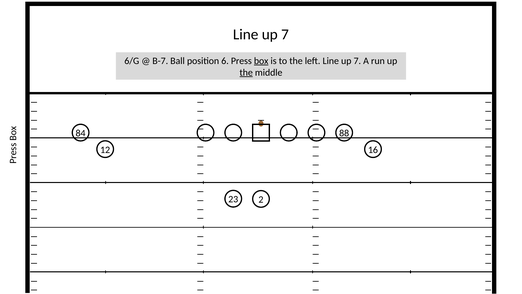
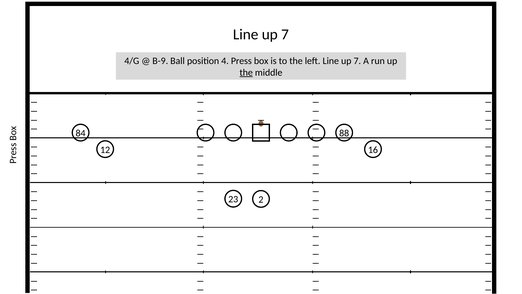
6/G: 6/G -> 4/G
B-7: B-7 -> B-9
6: 6 -> 4
box underline: present -> none
